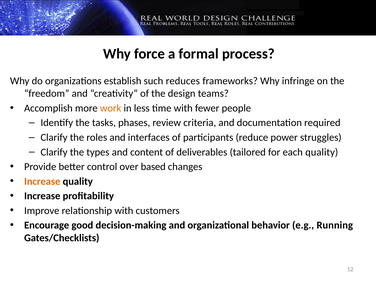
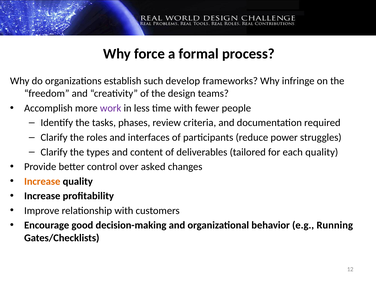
reduces: reduces -> develop
work colour: orange -> purple
based: based -> asked
